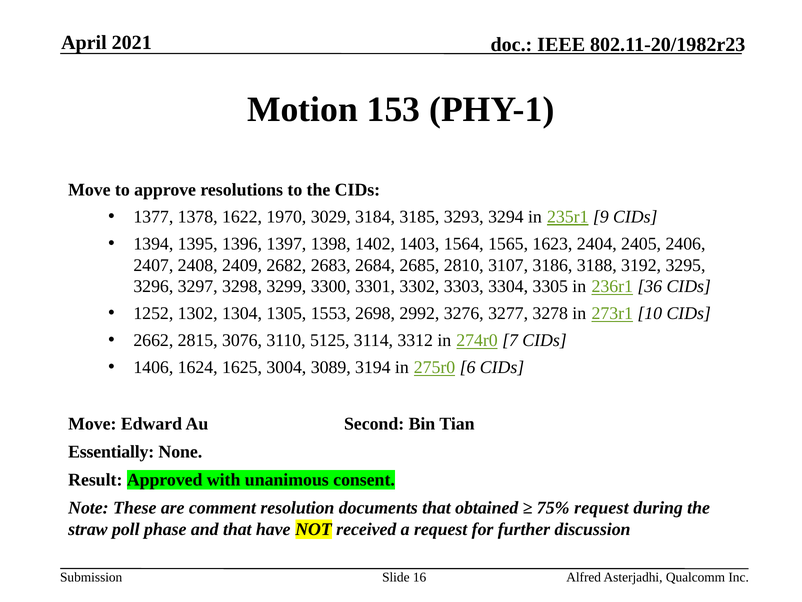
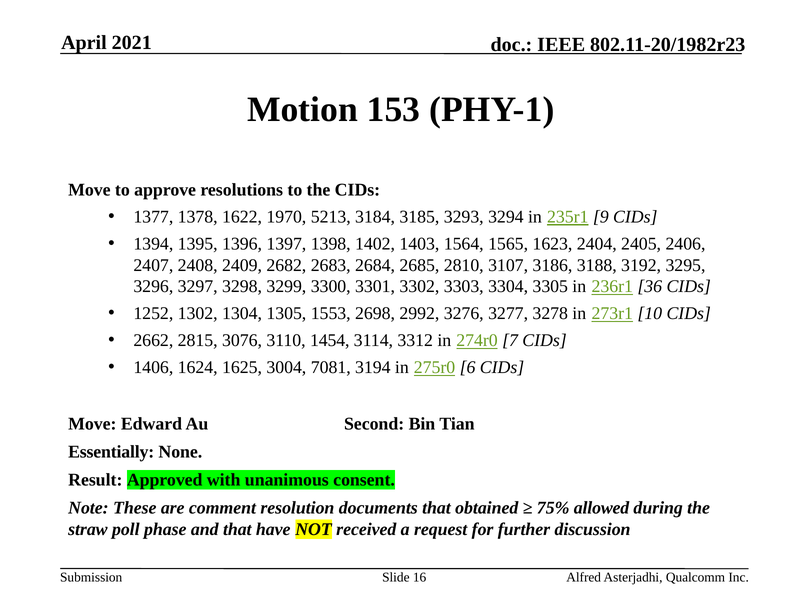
3029: 3029 -> 5213
5125: 5125 -> 1454
3089: 3089 -> 7081
75% request: request -> allowed
